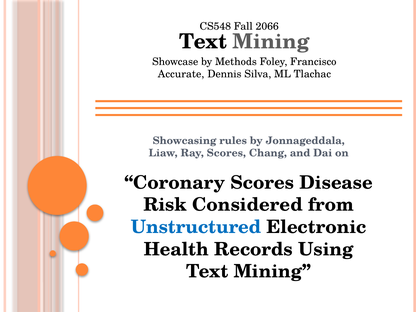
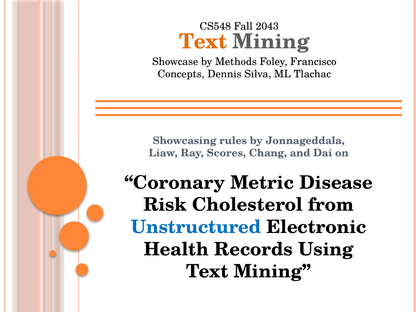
2066: 2066 -> 2043
Text at (203, 42) colour: black -> orange
Accurate: Accurate -> Concepts
Coronary Scores: Scores -> Metric
Considered: Considered -> Cholesterol
